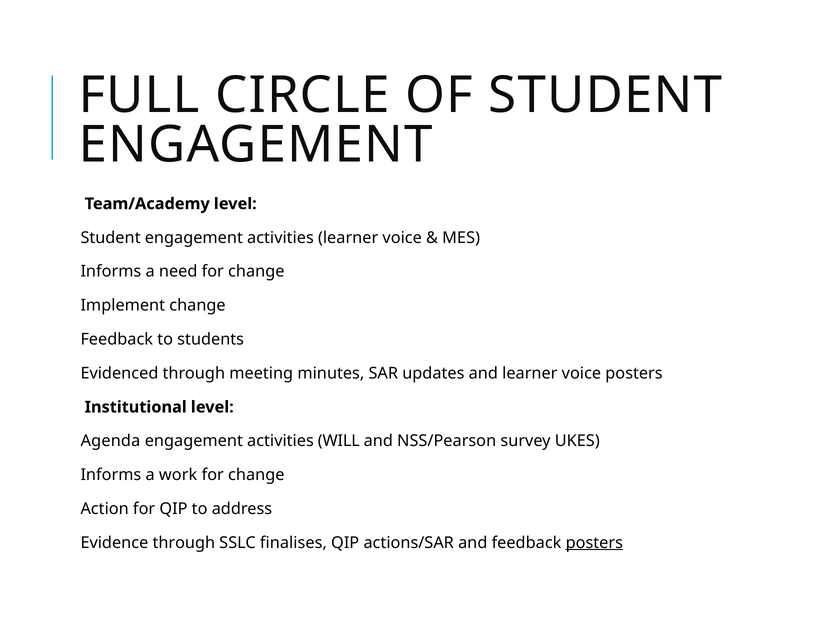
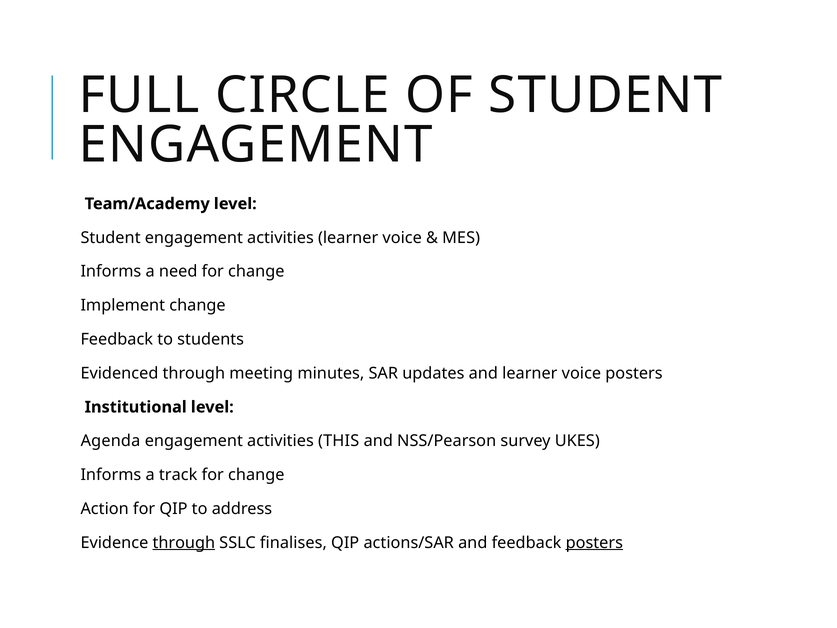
WILL: WILL -> THIS
work: work -> track
through at (184, 542) underline: none -> present
